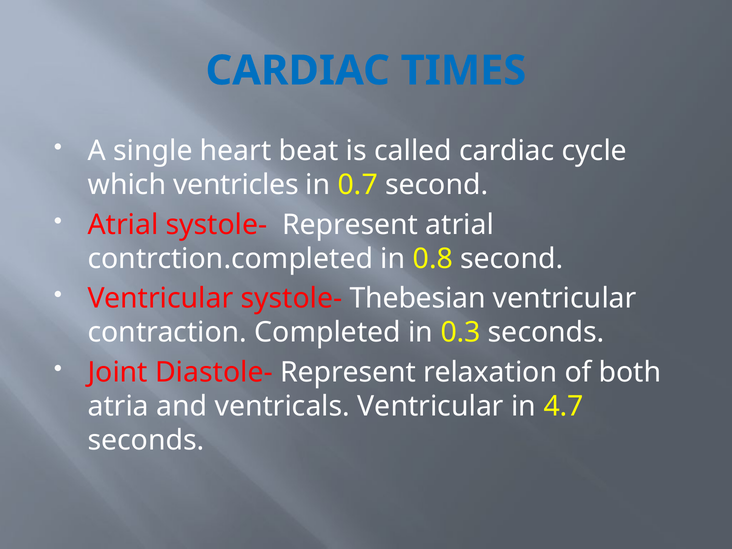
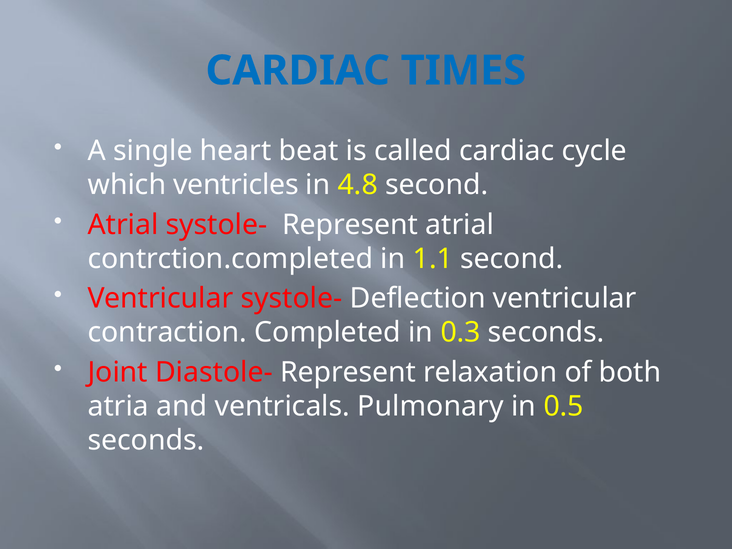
0.7: 0.7 -> 4.8
0.8: 0.8 -> 1.1
Thebesian: Thebesian -> Deflection
ventricals Ventricular: Ventricular -> Pulmonary
4.7: 4.7 -> 0.5
